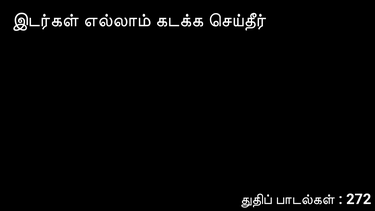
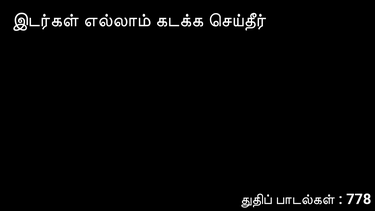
272: 272 -> 778
